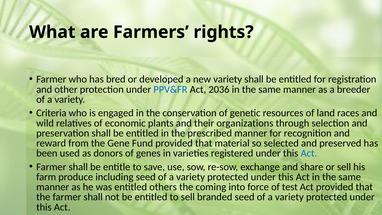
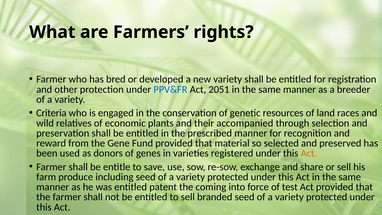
2036: 2036 -> 2051
organizations: organizations -> accompanied
Act at (309, 153) colour: blue -> orange
others: others -> patent
